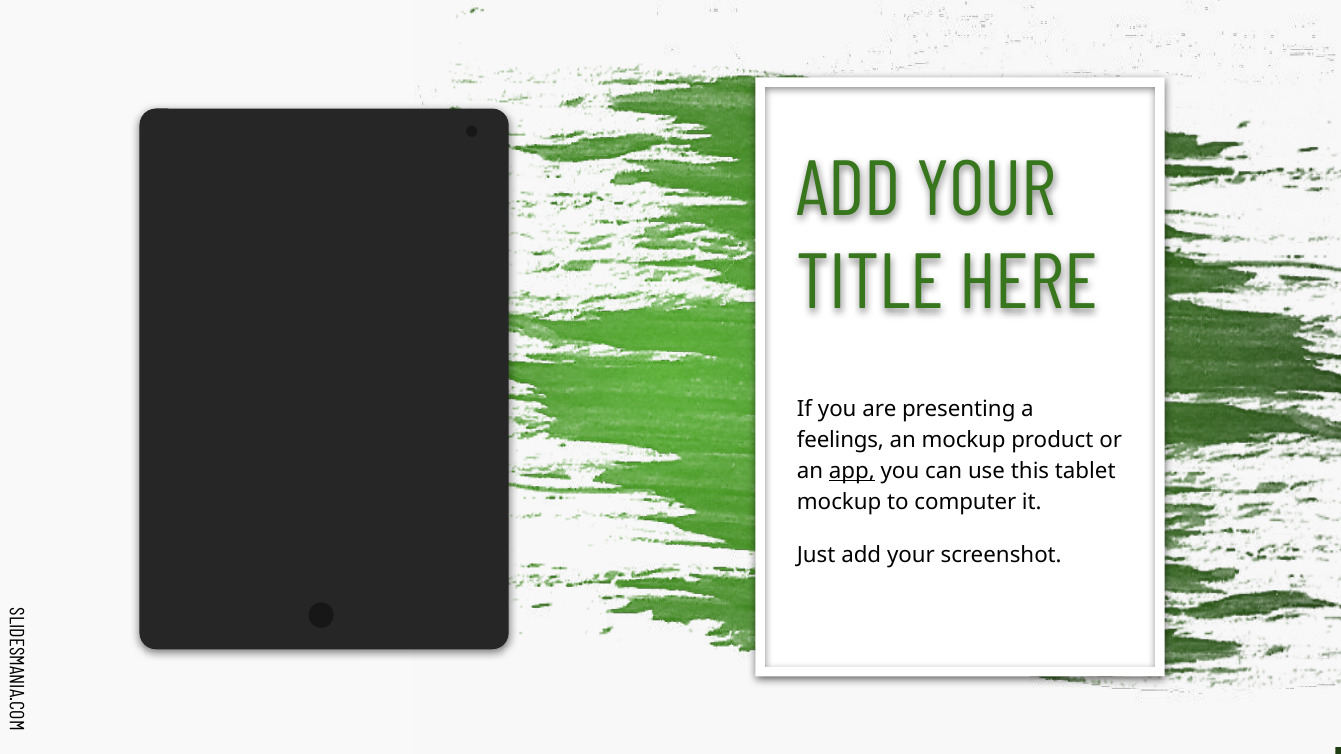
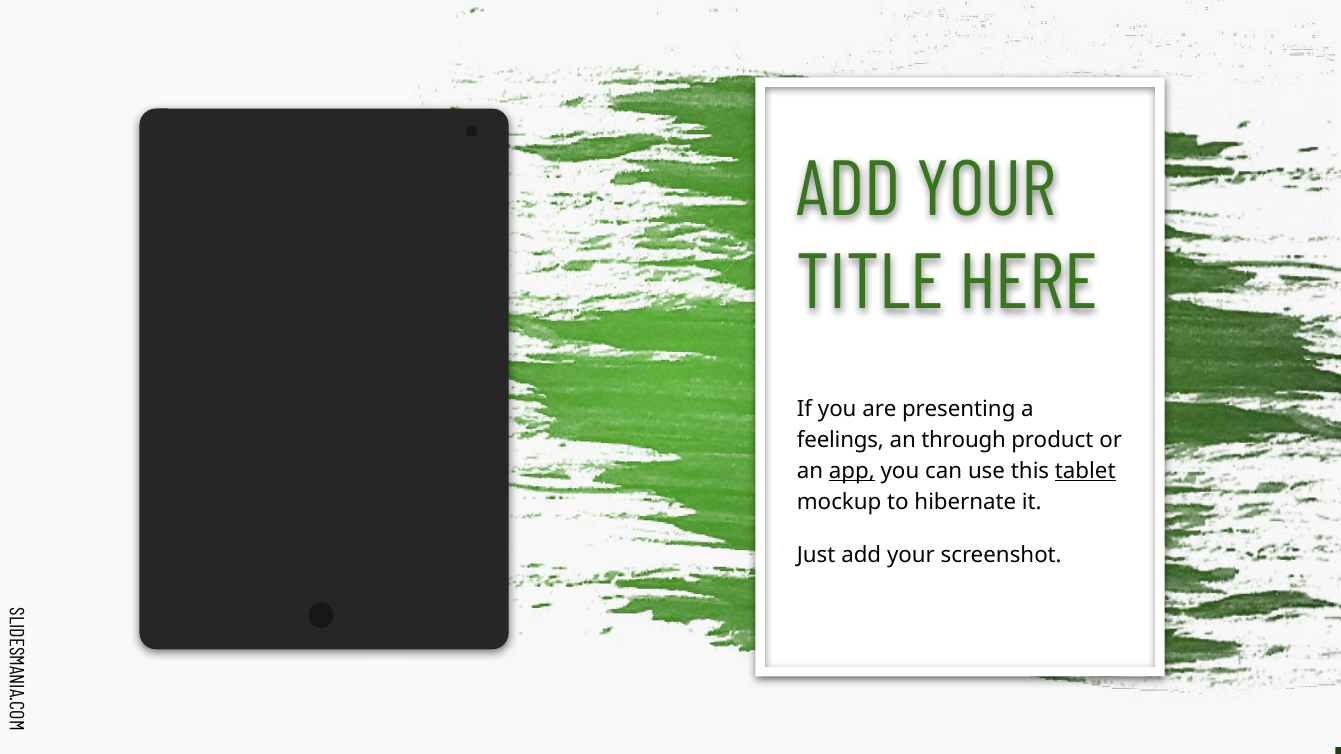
an mockup: mockup -> through
tablet underline: none -> present
computer: computer -> hibernate
